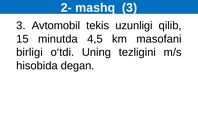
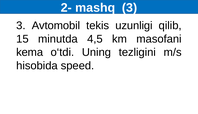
birligi: birligi -> kema
degan: degan -> speed
